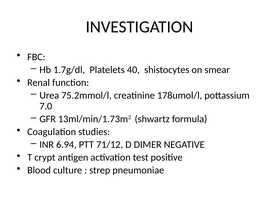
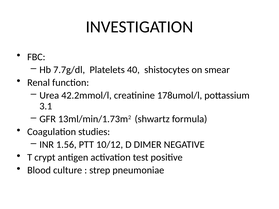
1.7g/dl: 1.7g/dl -> 7.7g/dl
75.2mmol/l: 75.2mmol/l -> 42.2mmol/l
7.0: 7.0 -> 3.1
6.94: 6.94 -> 1.56
71/12: 71/12 -> 10/12
